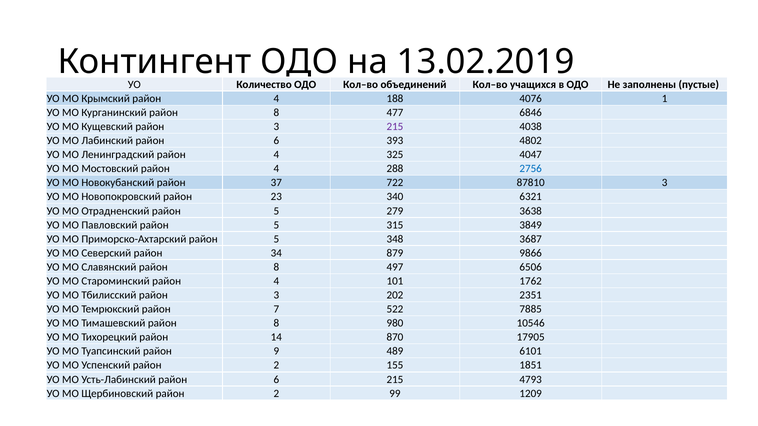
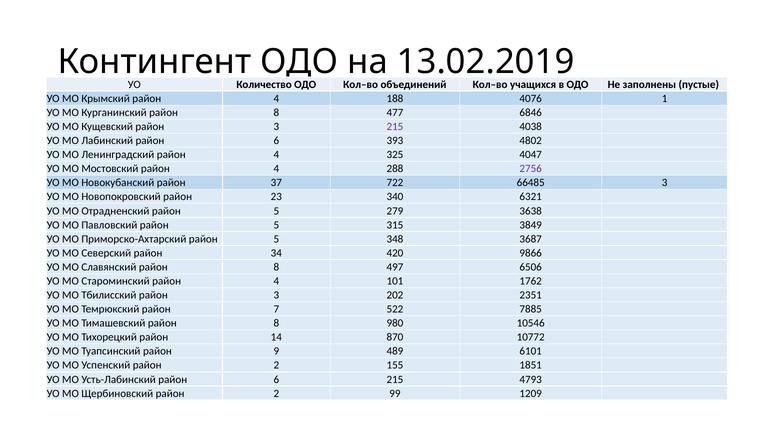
2756 colour: blue -> purple
87810: 87810 -> 66485
879: 879 -> 420
17905: 17905 -> 10772
